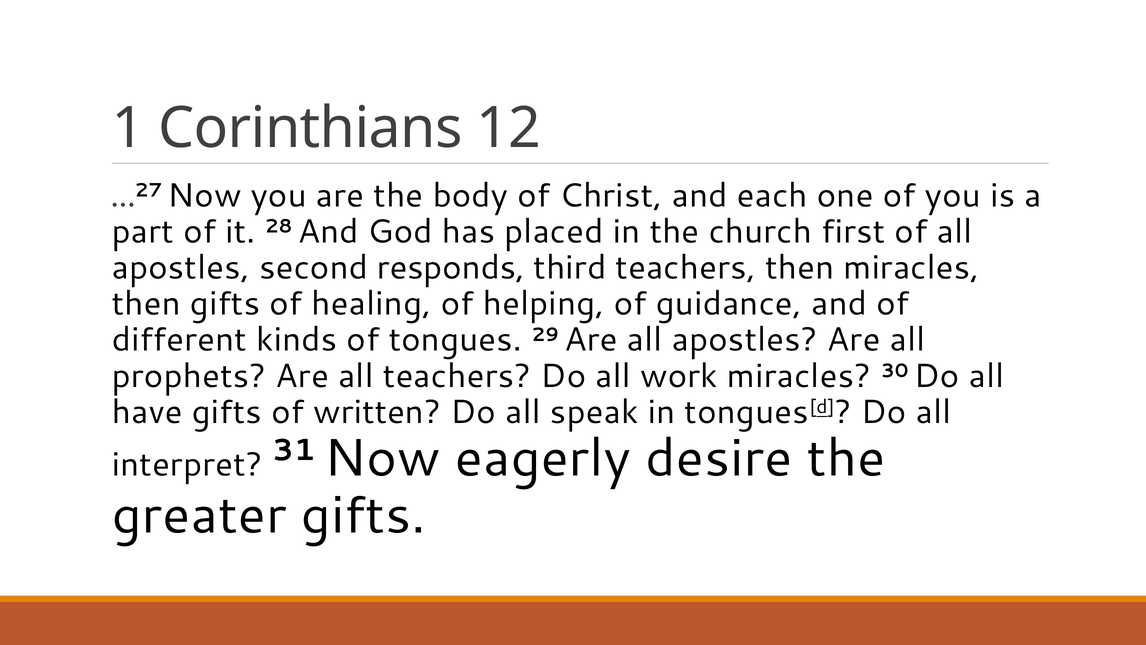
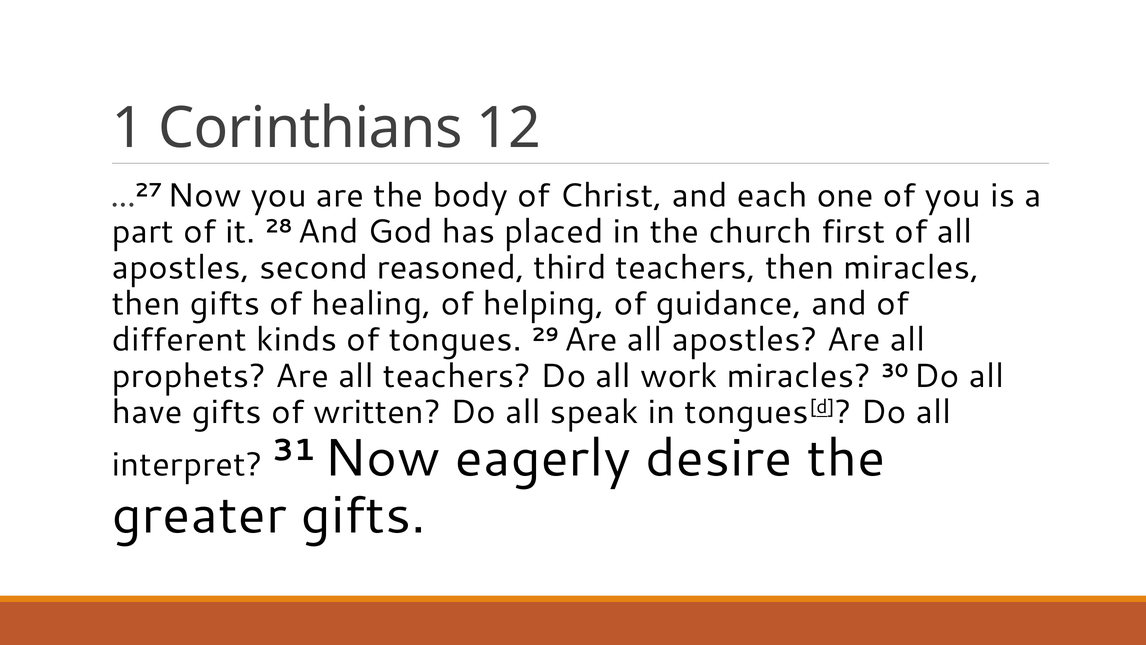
responds: responds -> reasoned
